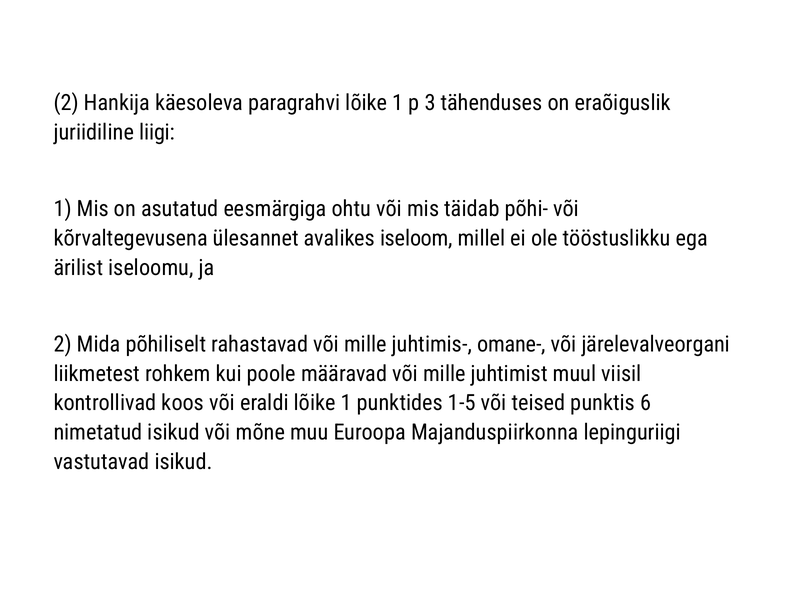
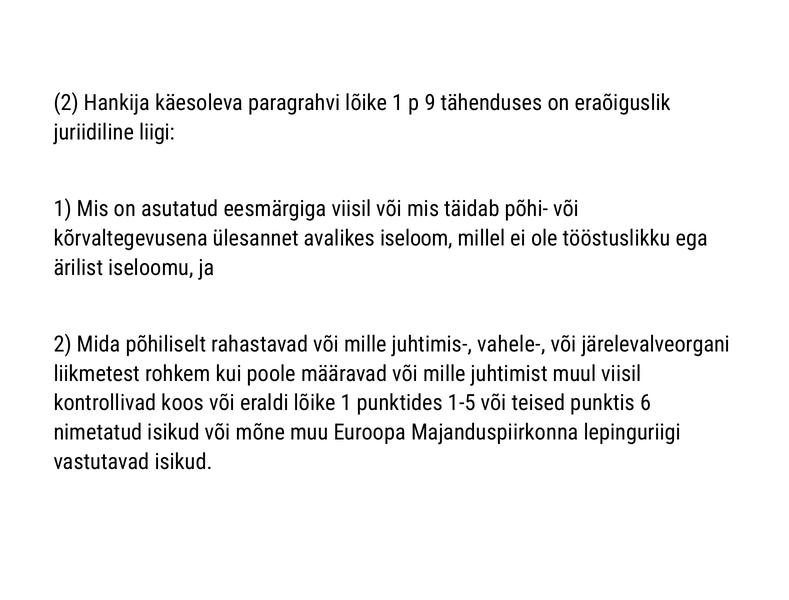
3: 3 -> 9
eesmärgiga ohtu: ohtu -> viisil
omane-: omane- -> vahele-
